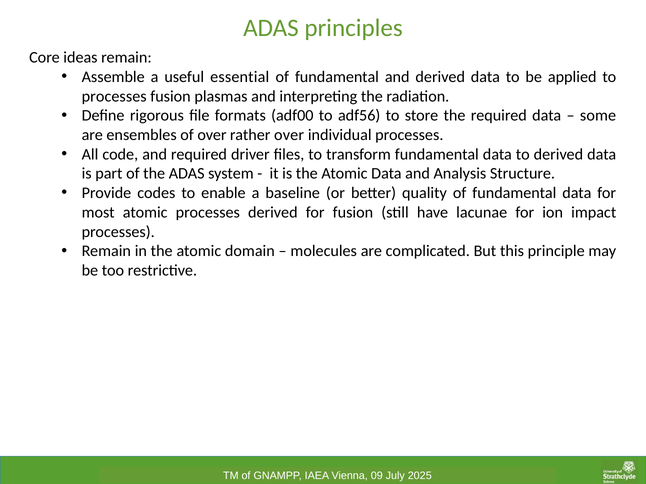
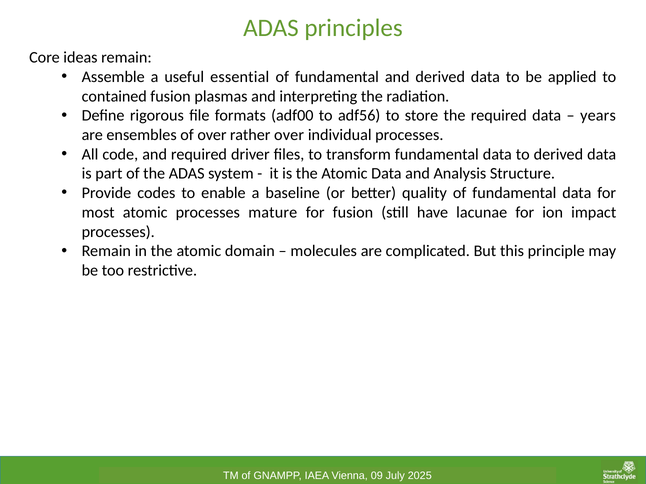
processes at (114, 96): processes -> contained
some: some -> years
processes derived: derived -> mature
